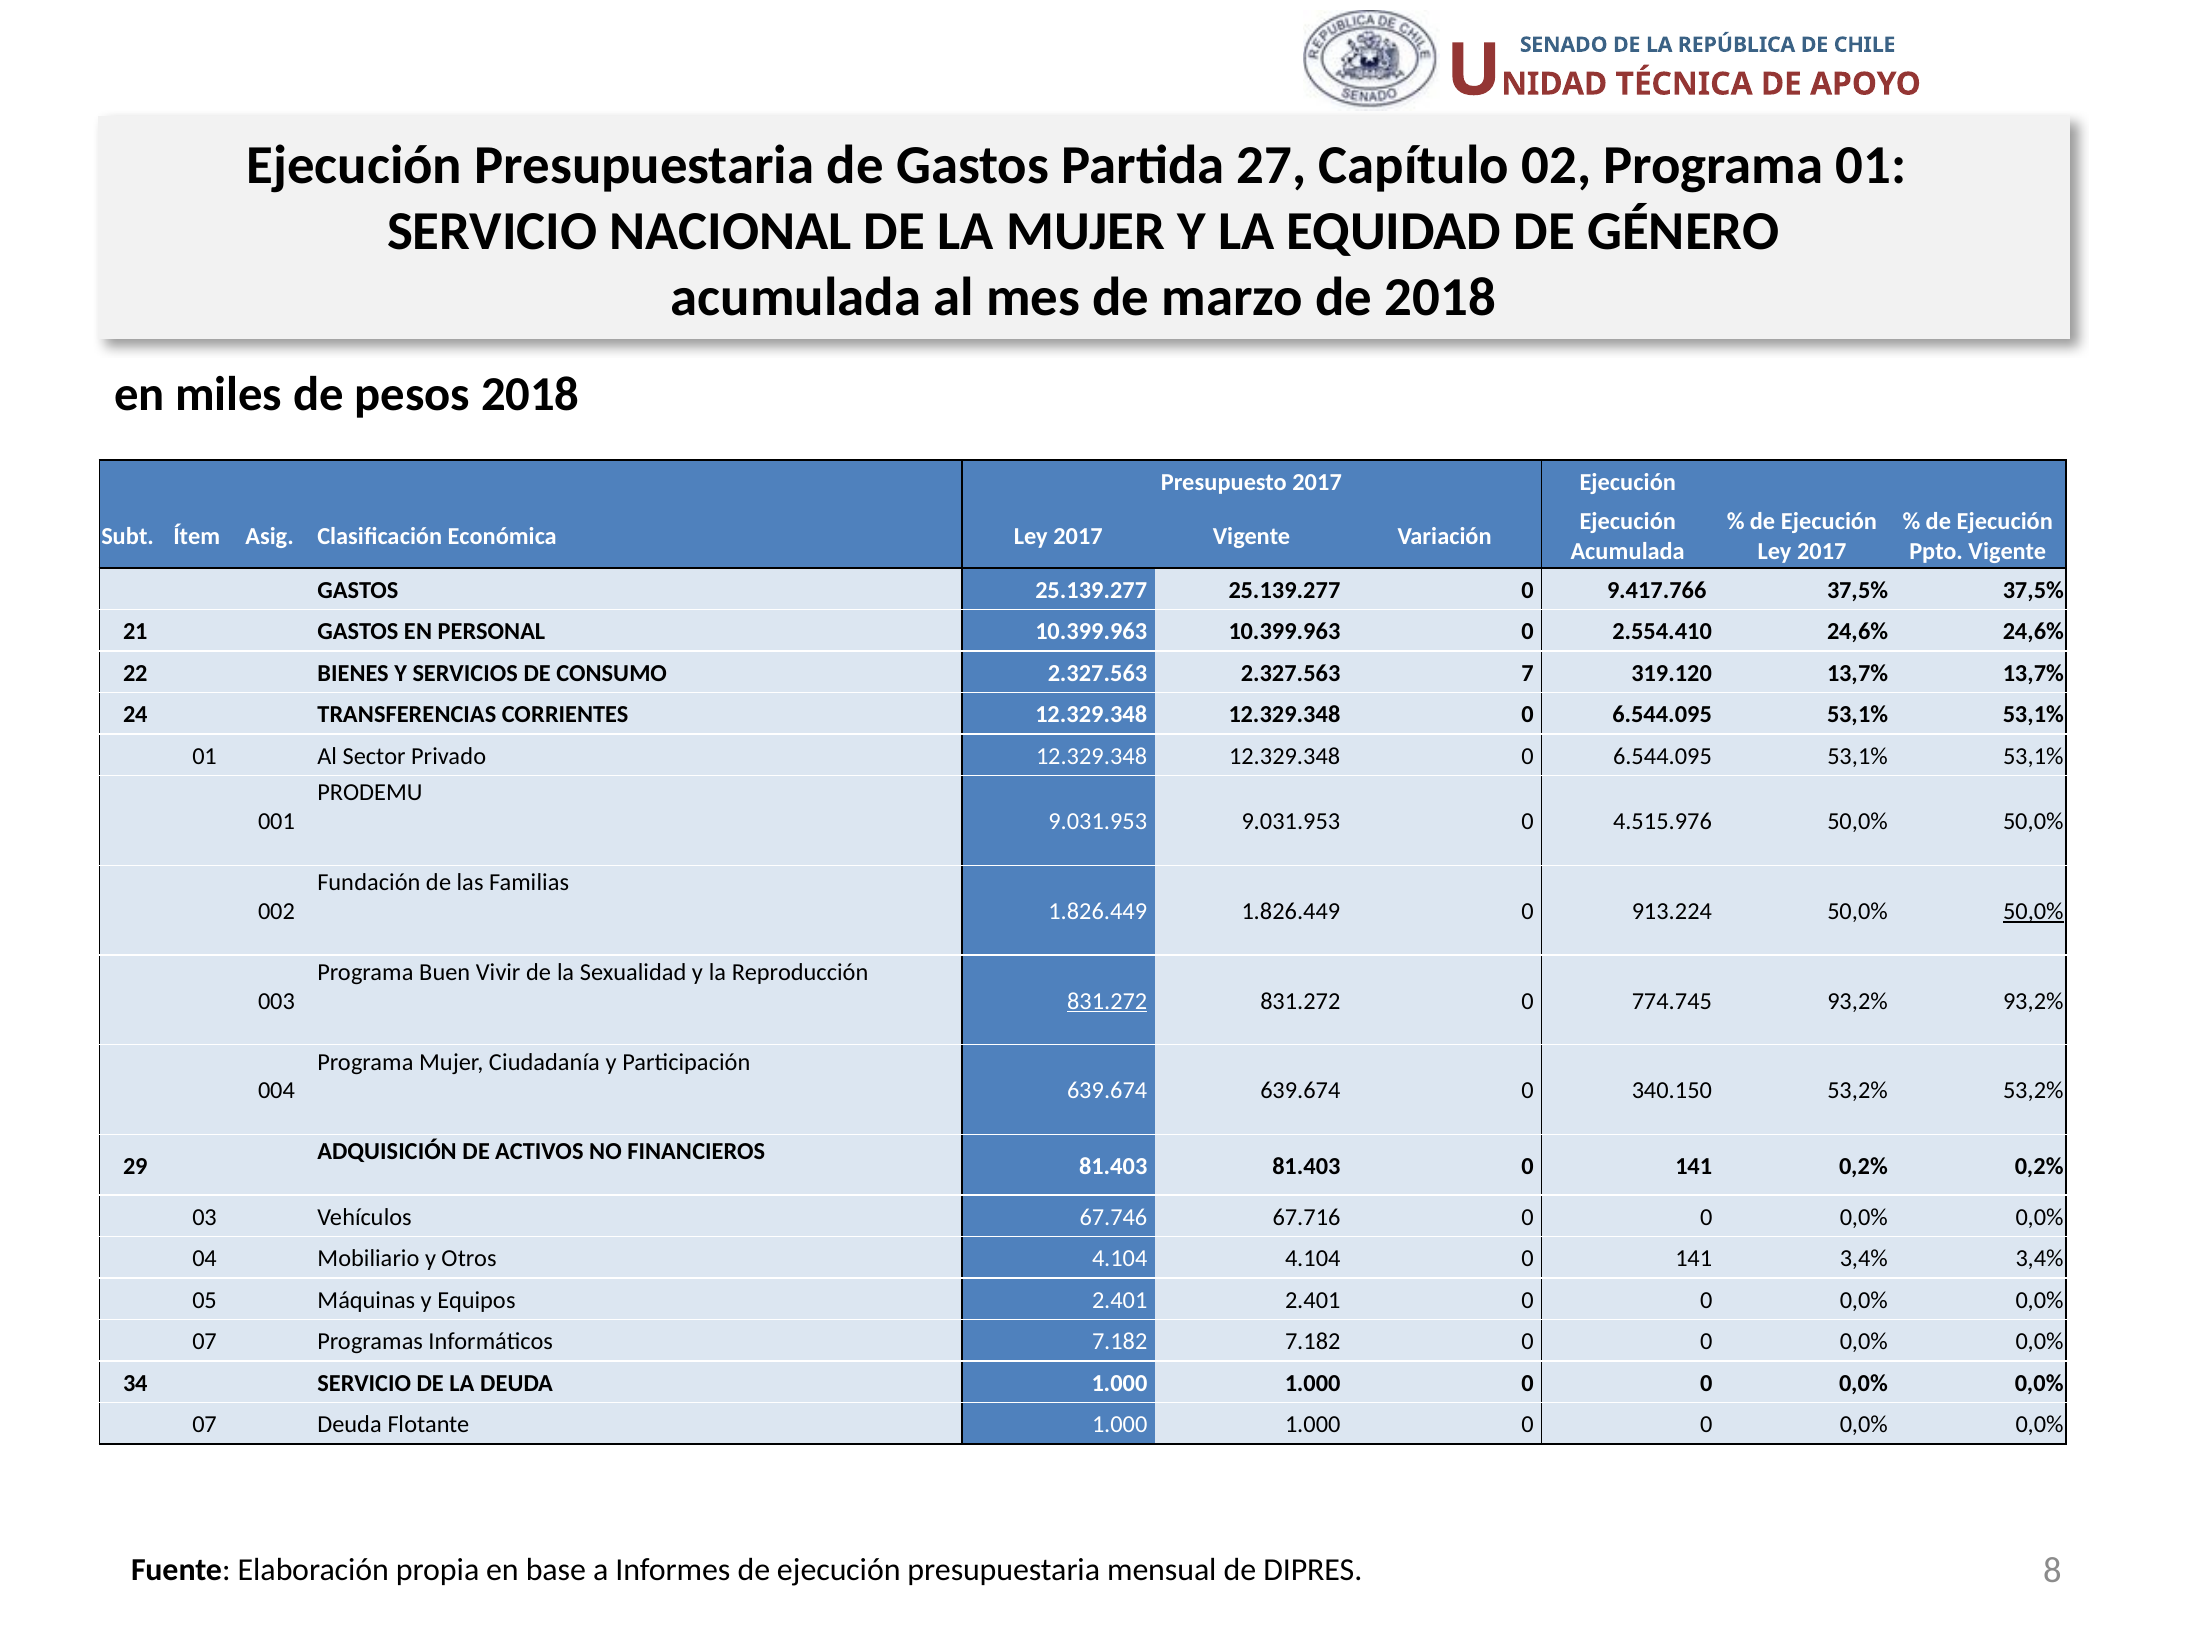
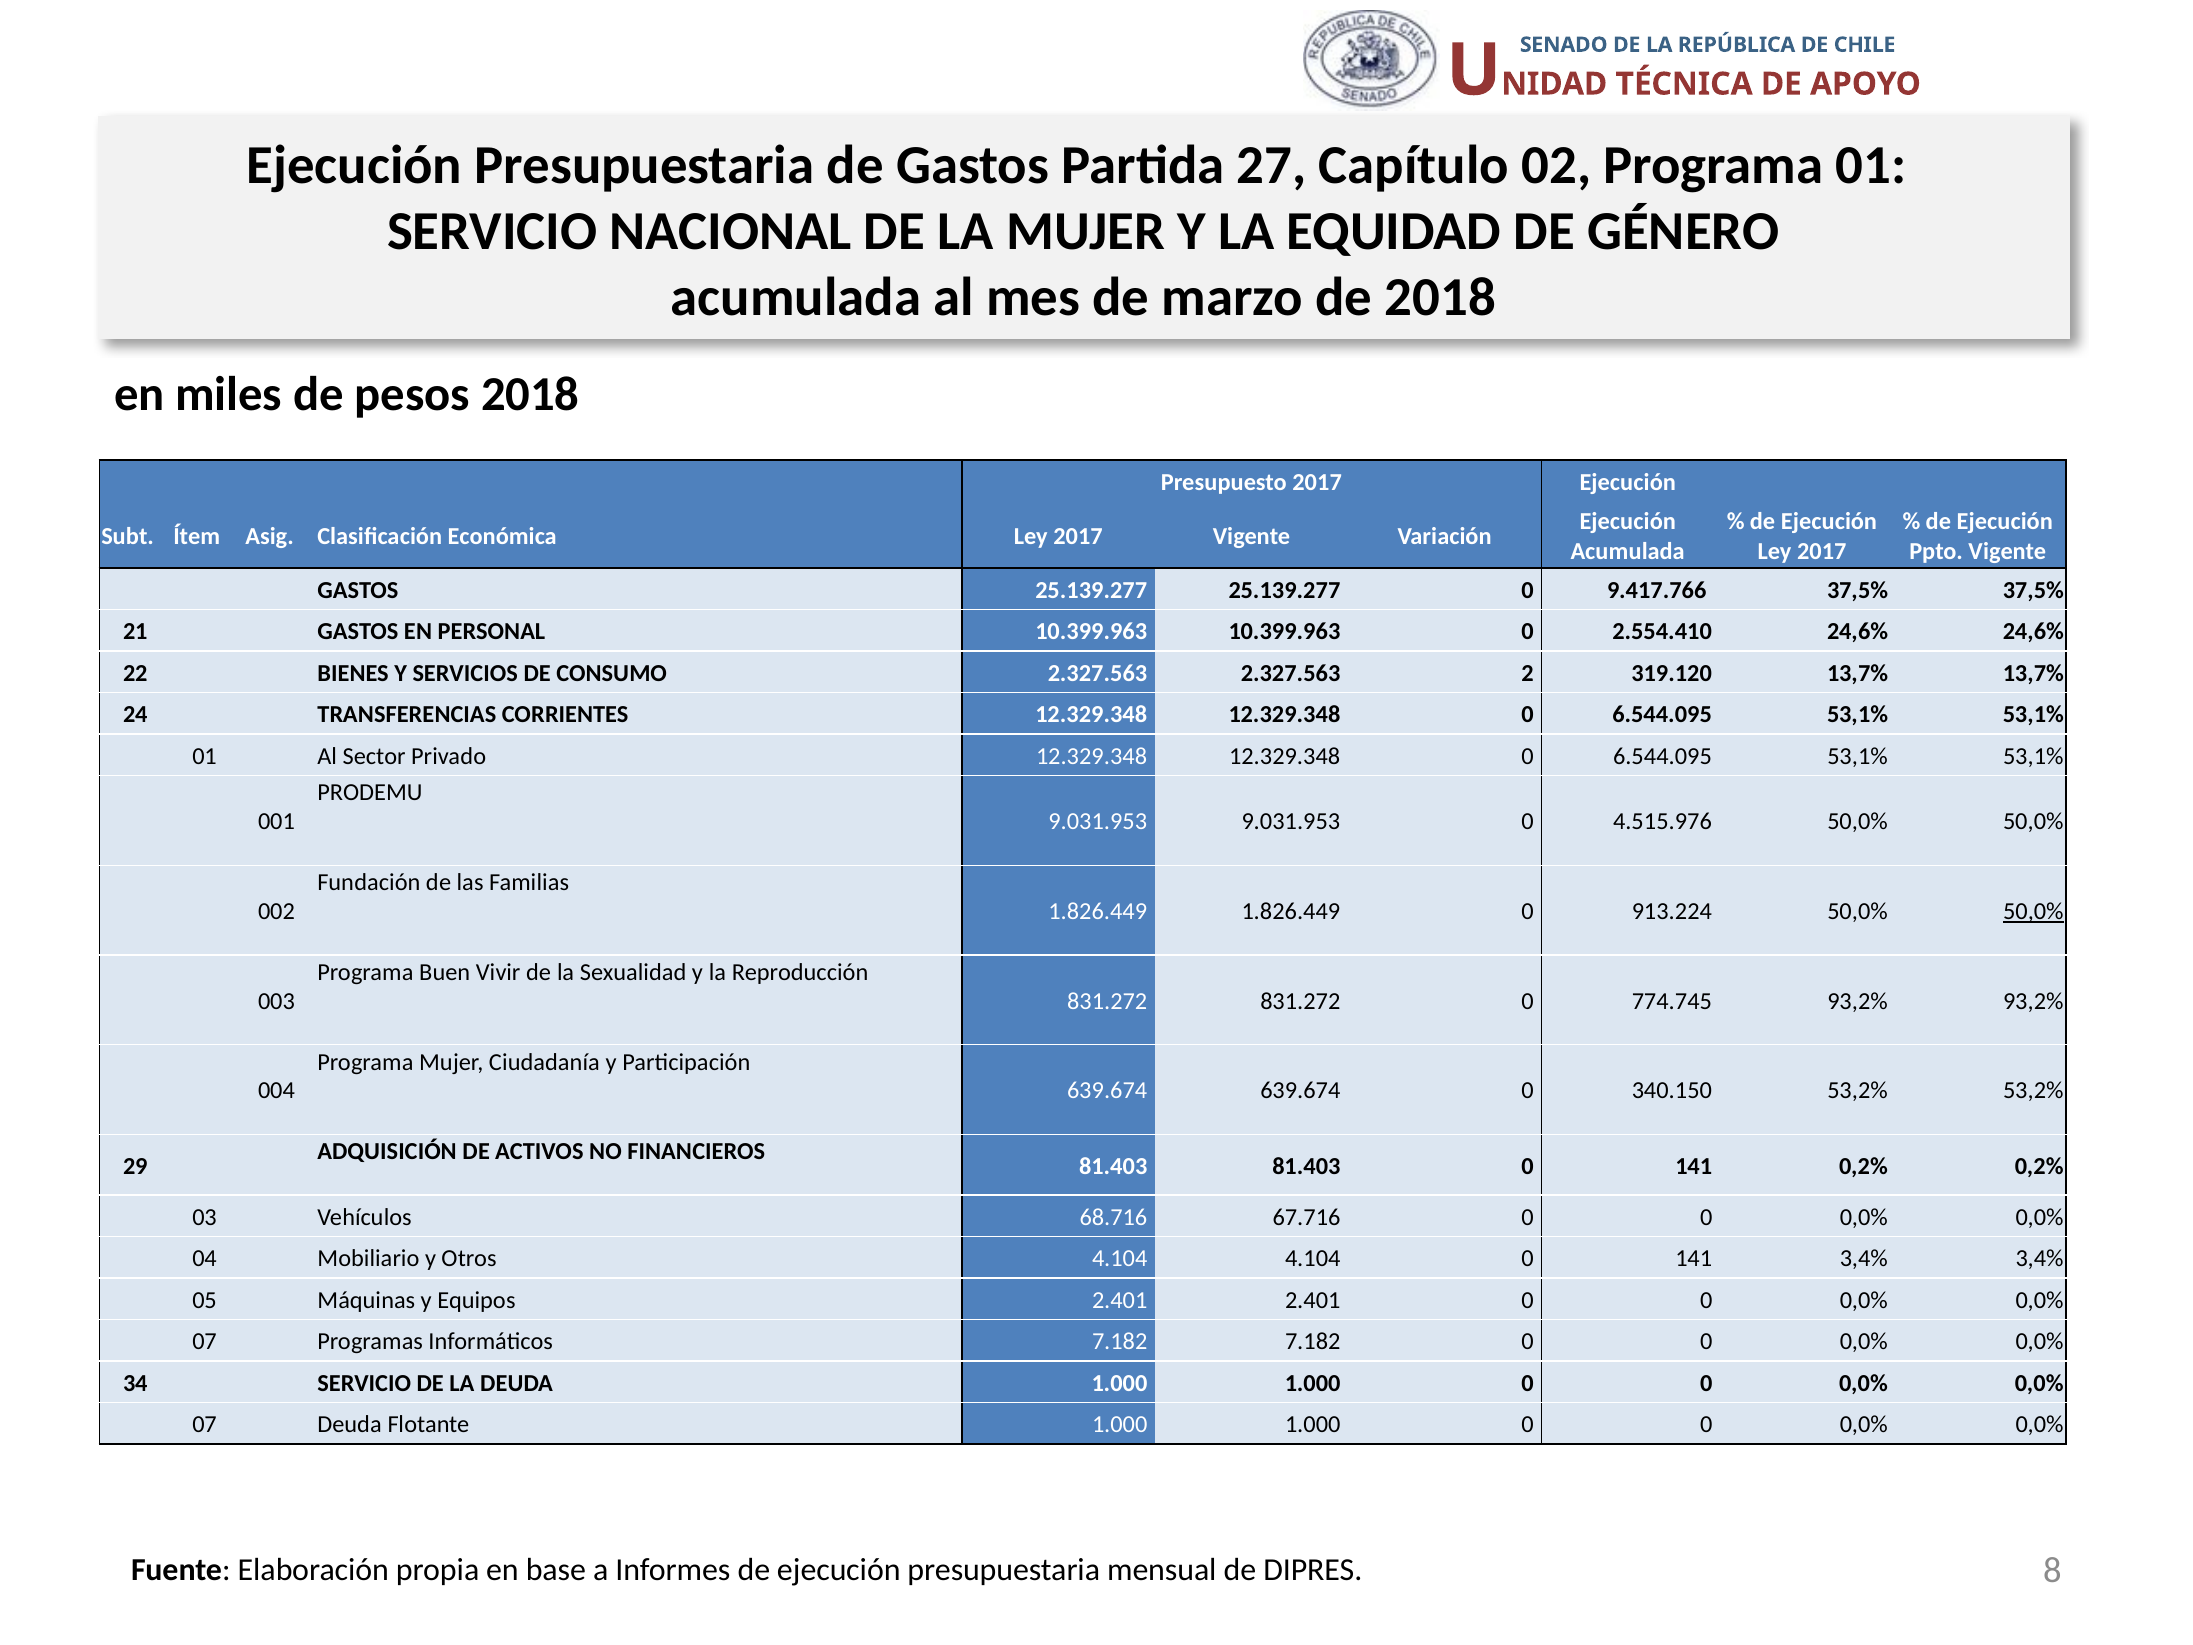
7: 7 -> 2
831.272 at (1107, 1001) underline: present -> none
67.746: 67.746 -> 68.716
